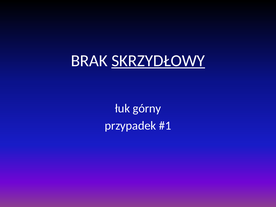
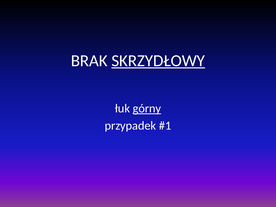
górny underline: none -> present
